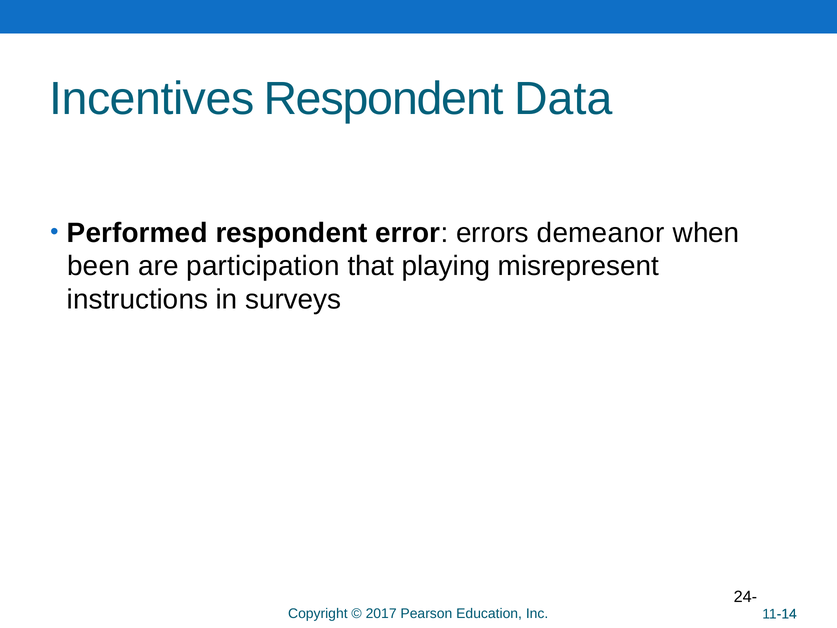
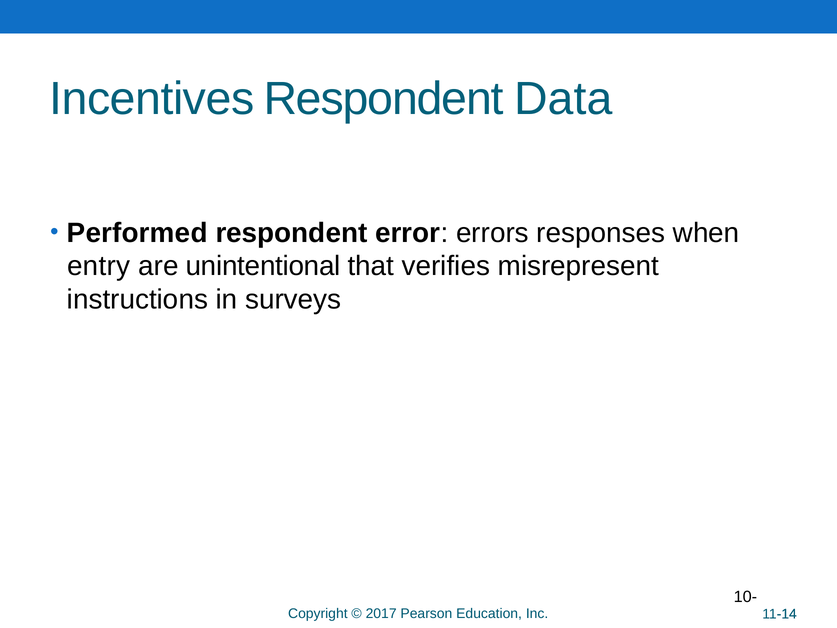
demeanor: demeanor -> responses
been: been -> entry
participation: participation -> unintentional
playing: playing -> verifies
24-: 24- -> 10-
